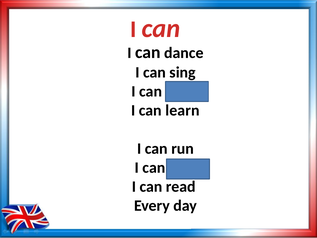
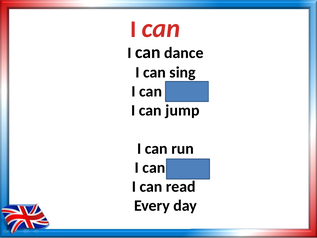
learn at (183, 110): learn -> jump
